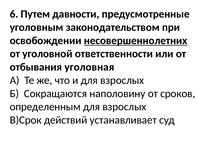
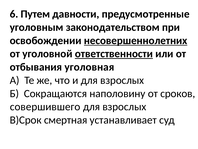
ответственности underline: none -> present
определенным: определенным -> совершившего
действий: действий -> смертная
